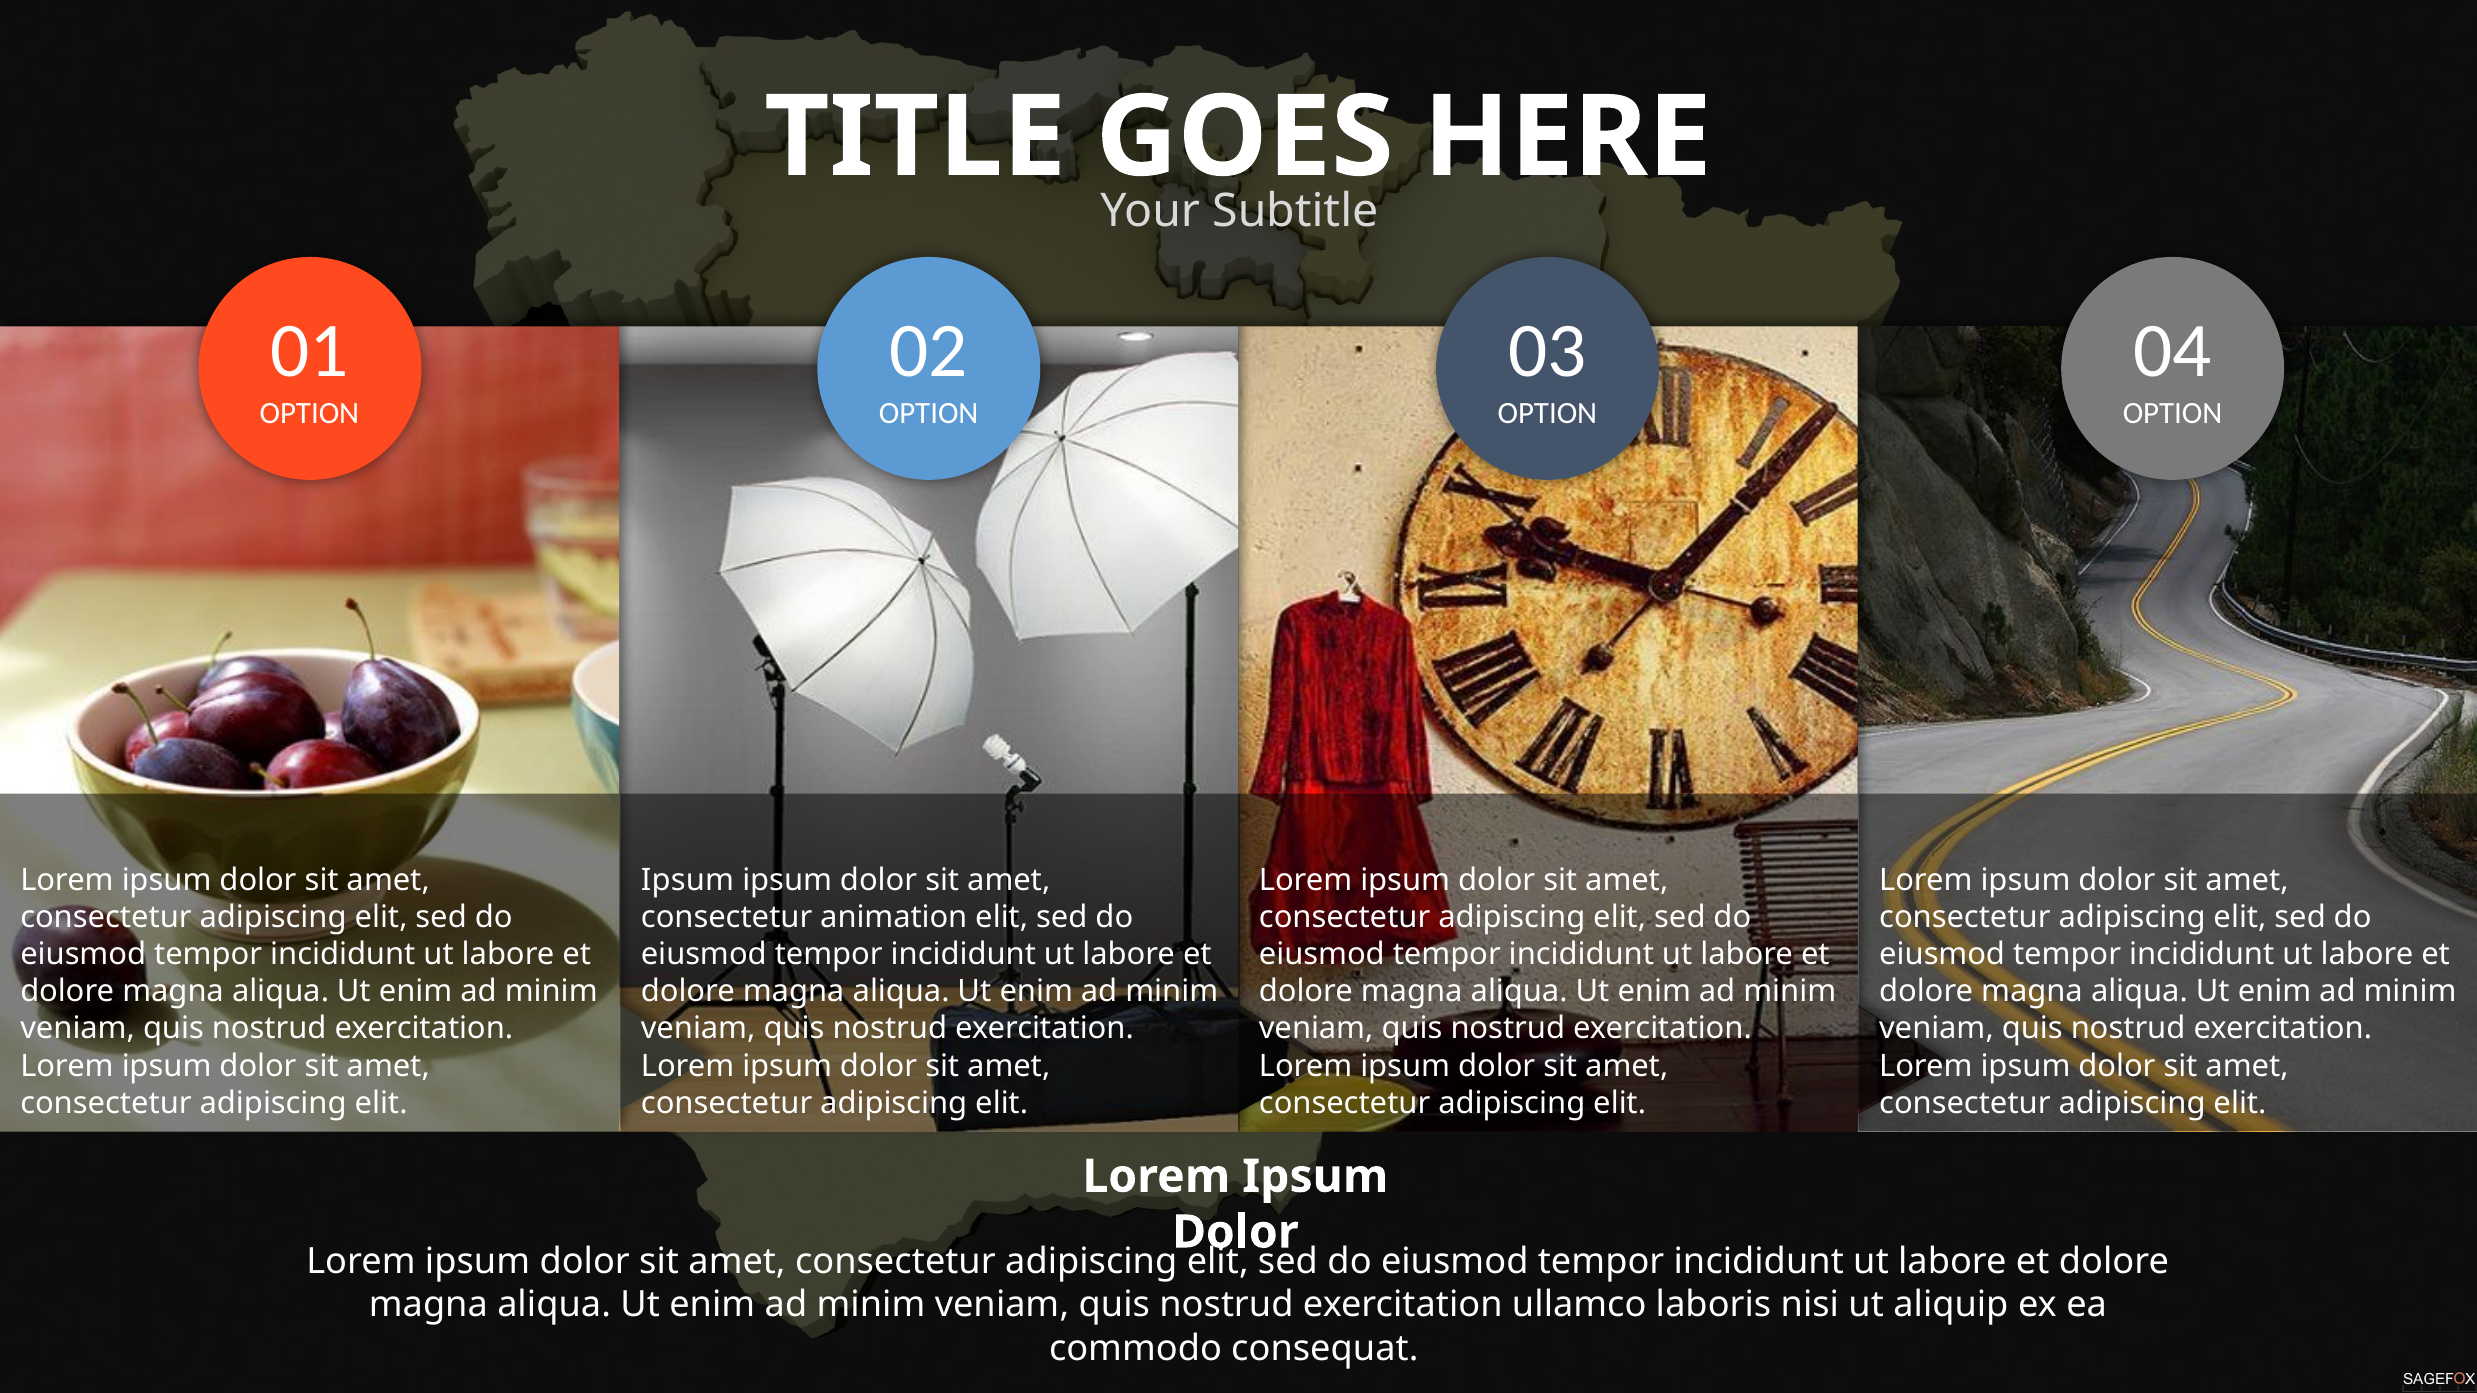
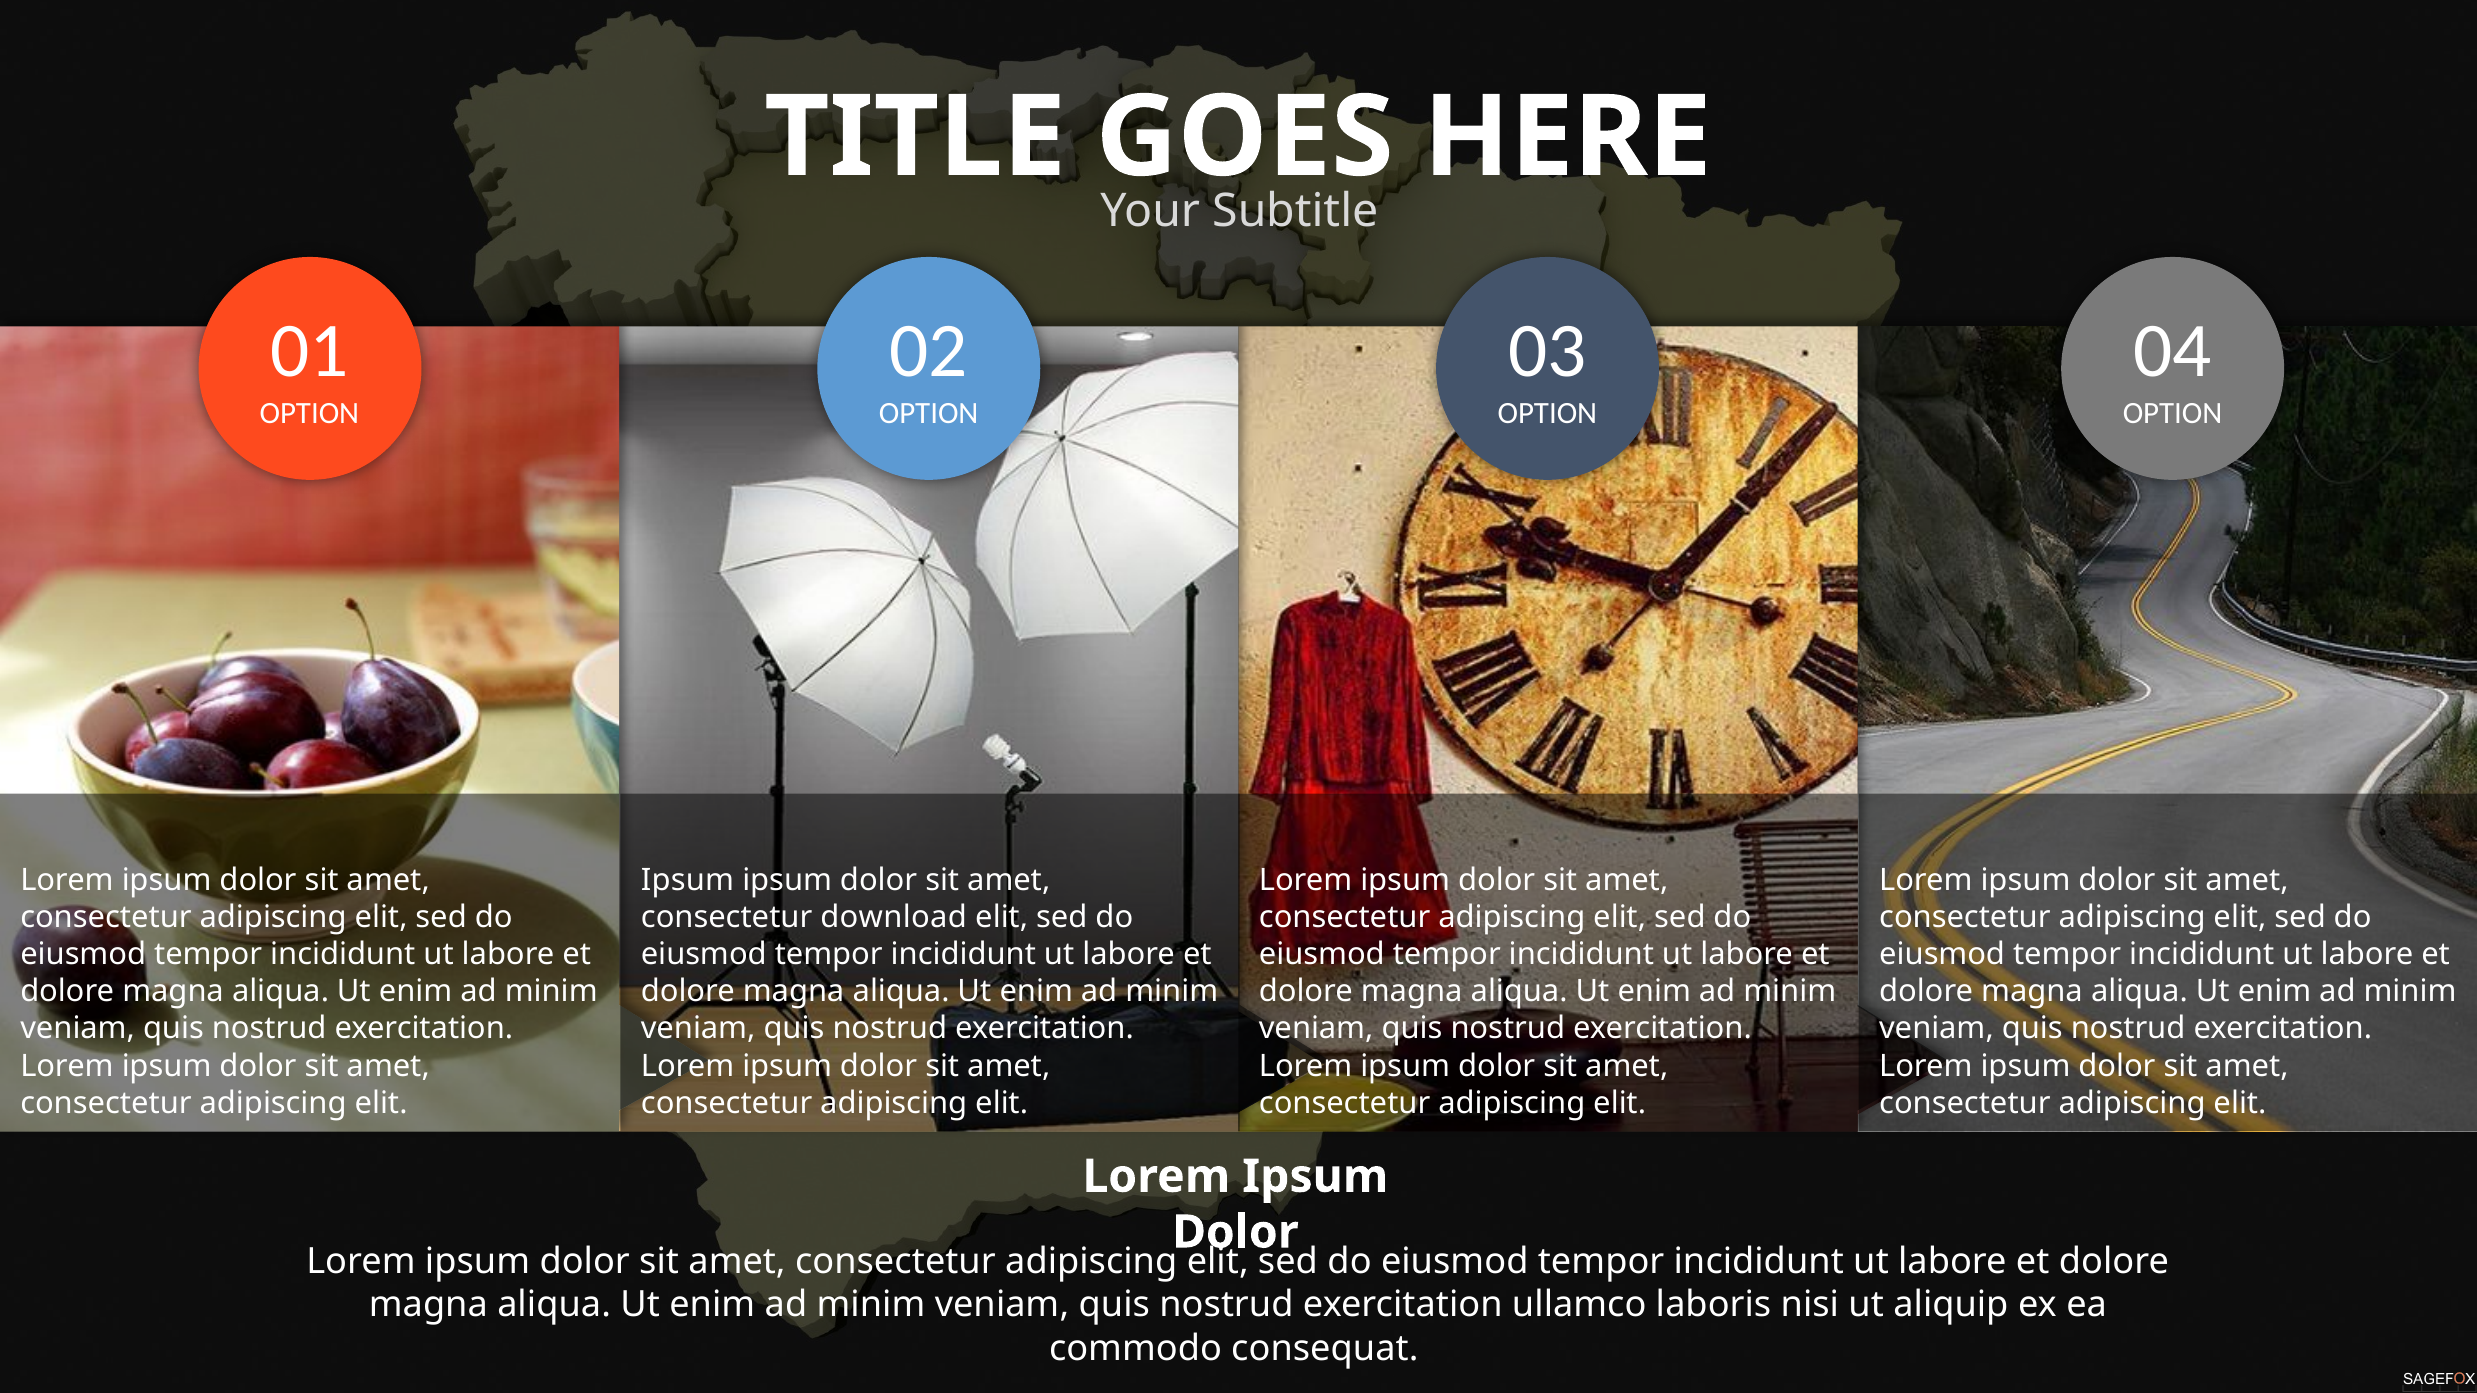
animation: animation -> download
